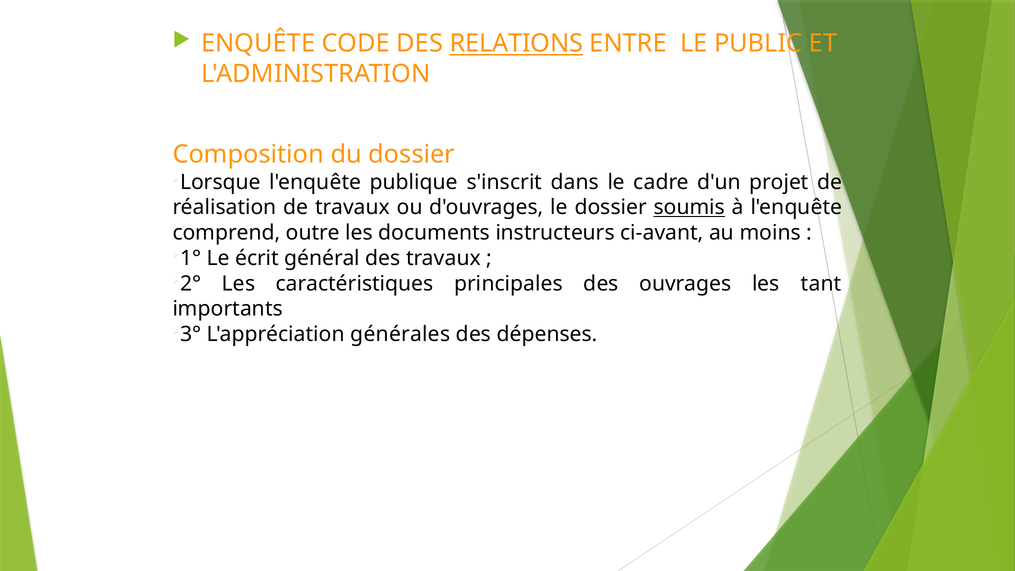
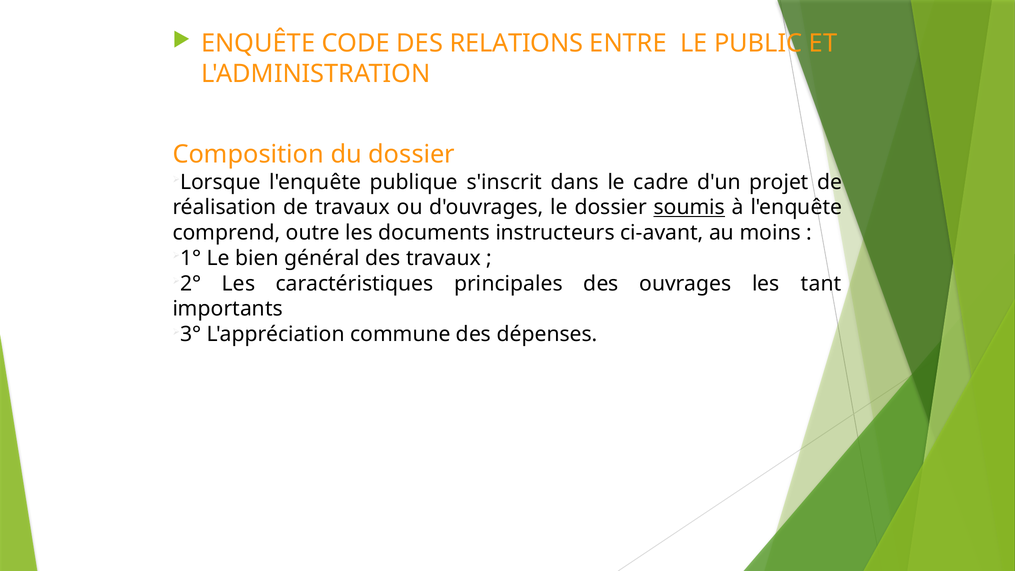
RELATIONS underline: present -> none
écrit: écrit -> bien
générales: générales -> commune
